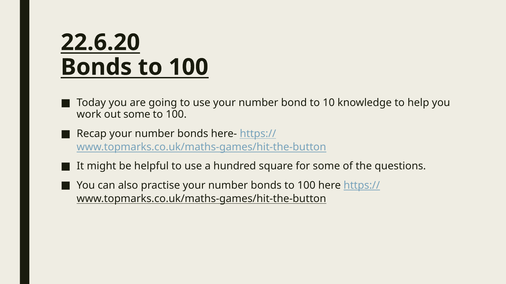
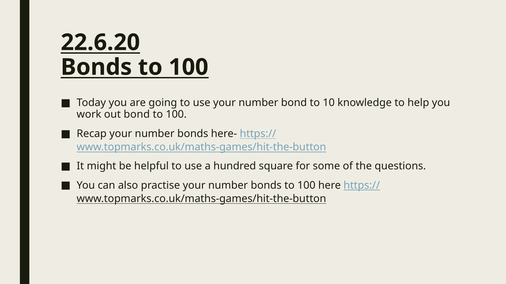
out some: some -> bond
